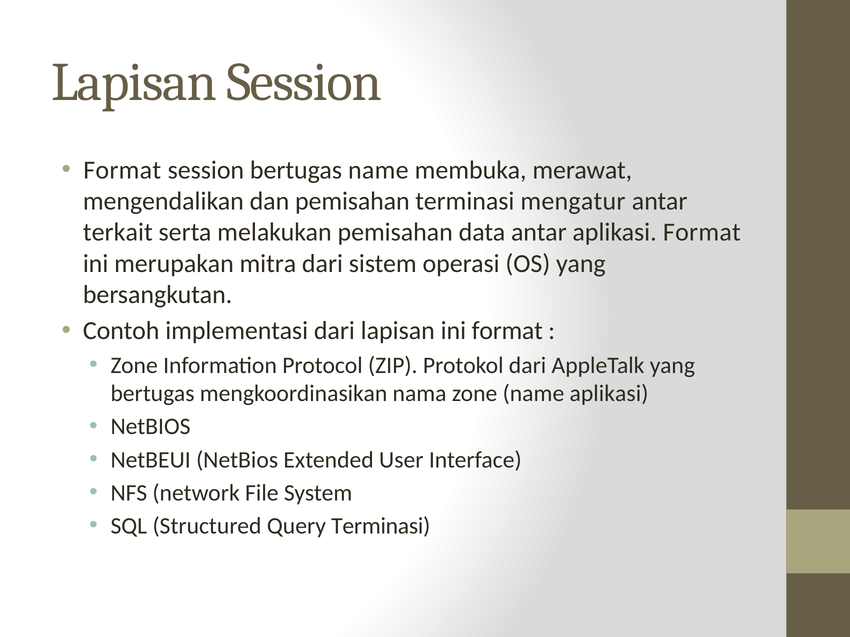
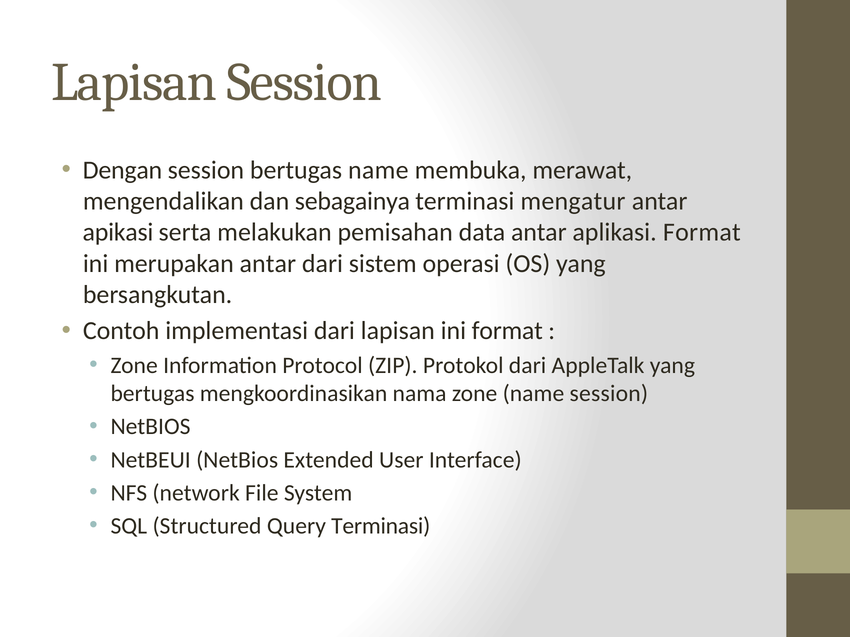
Format at (122, 170): Format -> Dengan
dan pemisahan: pemisahan -> sebagainya
terkait: terkait -> apikasi
merupakan mitra: mitra -> antar
name aplikasi: aplikasi -> session
